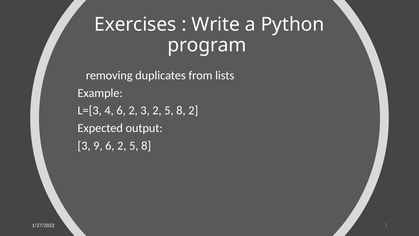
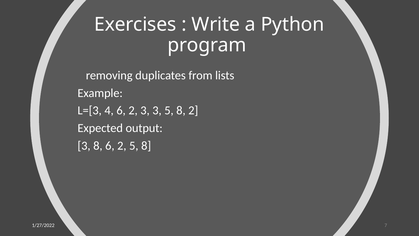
3 2: 2 -> 3
3 9: 9 -> 8
